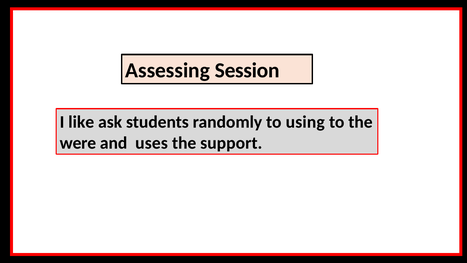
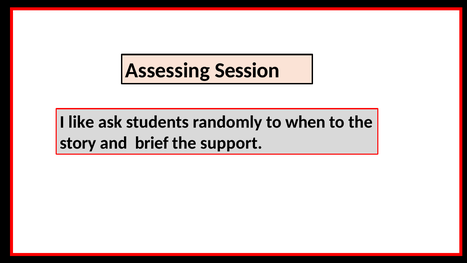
using: using -> when
were: were -> story
uses: uses -> brief
